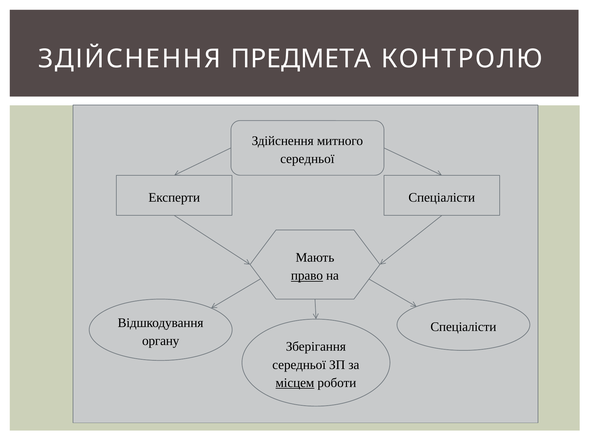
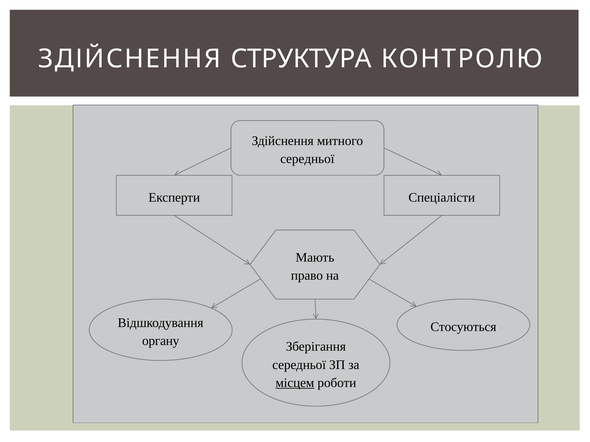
ПРЕДМЕТА: ПРЕДМЕТА -> СТРУКТУРА
право underline: present -> none
Спеціалісти at (463, 327): Спеціалісти -> Стосуються
